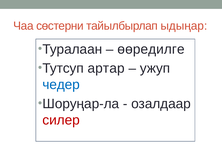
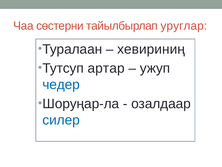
ыдыңар: ыдыңар -> уруглар
өөредилге: өөредилге -> хевириниң
силер colour: red -> blue
